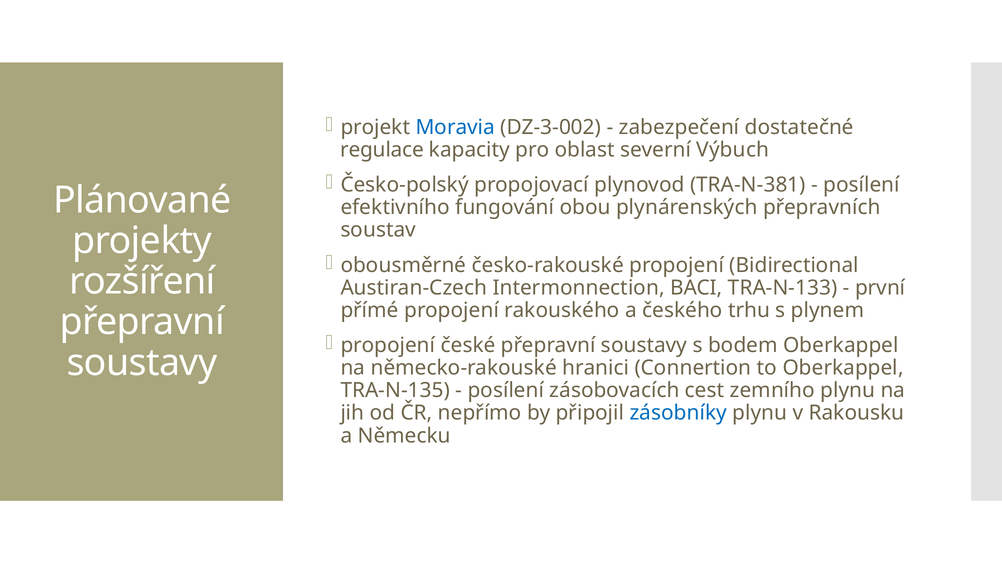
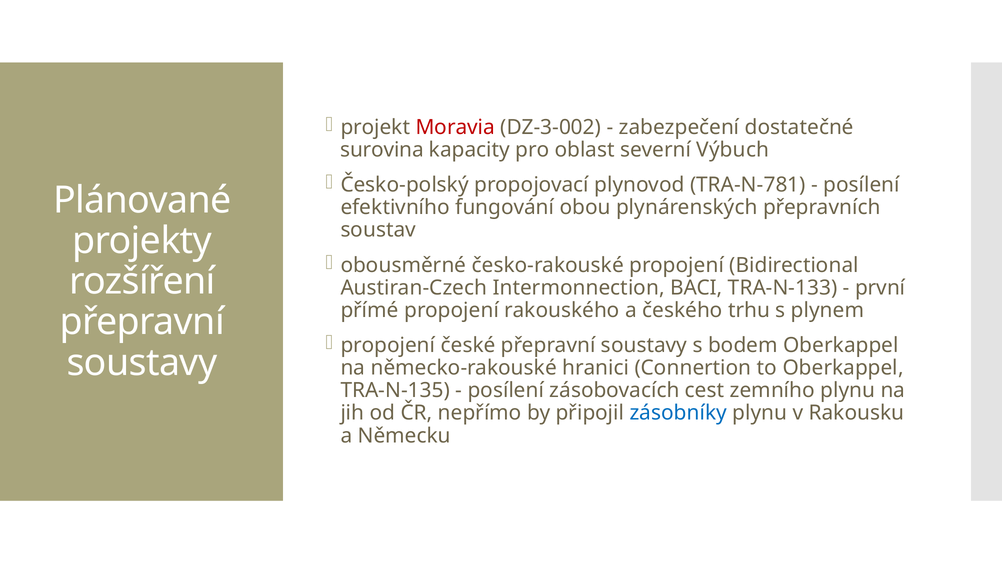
Moravia colour: blue -> red
regulace: regulace -> surovina
TRA-N-381: TRA-N-381 -> TRA-N-781
